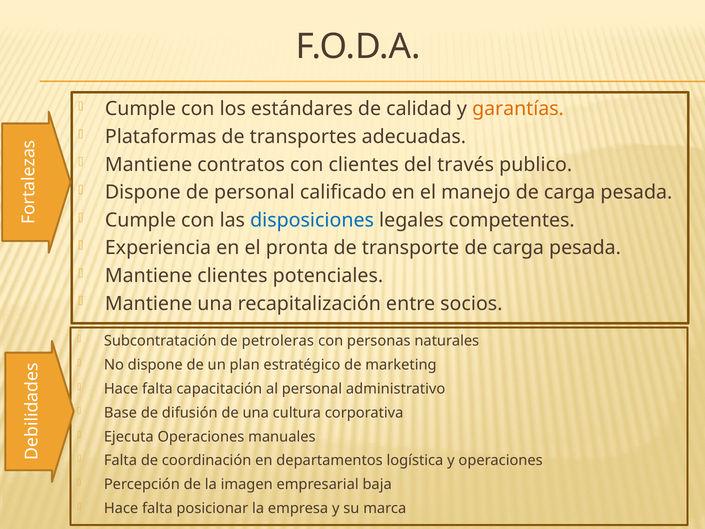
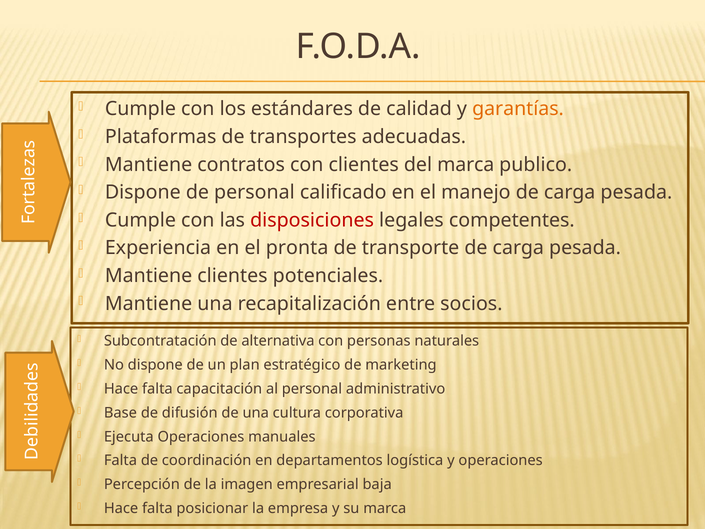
del través: través -> marca
disposiciones colour: blue -> red
petroleras: petroleras -> alternativa
